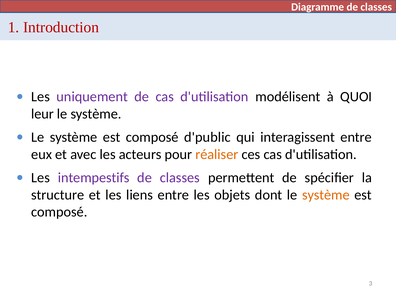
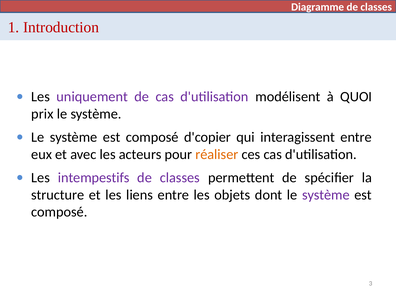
leur: leur -> prix
d'public: d'public -> d'copier
système at (326, 195) colour: orange -> purple
